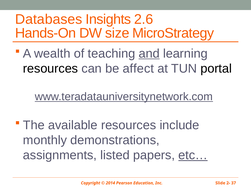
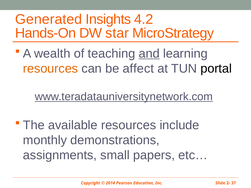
Databases: Databases -> Generated
2.6: 2.6 -> 4.2
size: size -> star
resources at (51, 69) colour: black -> orange
listed: listed -> small
etc… underline: present -> none
